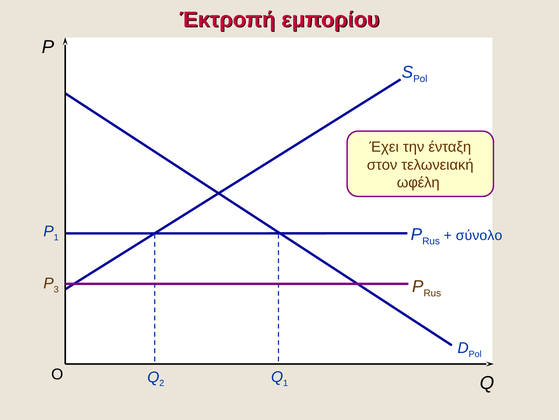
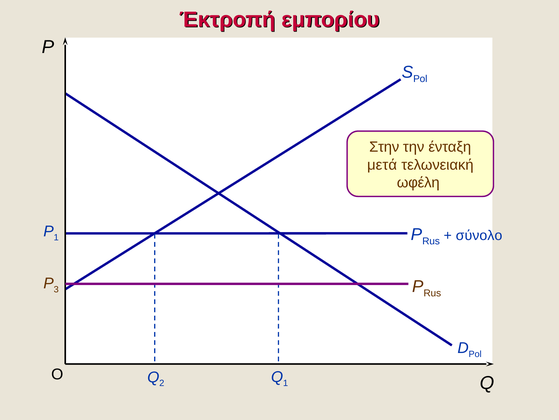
Έχει: Έχει -> Στην
στον: στον -> μετά
